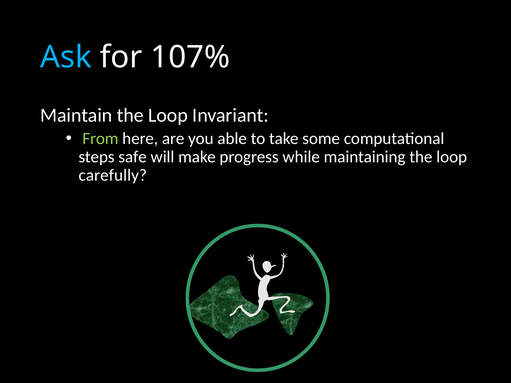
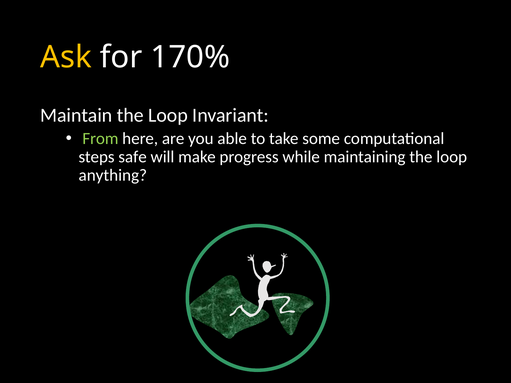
Ask colour: light blue -> yellow
107%: 107% -> 170%
carefully: carefully -> anything
